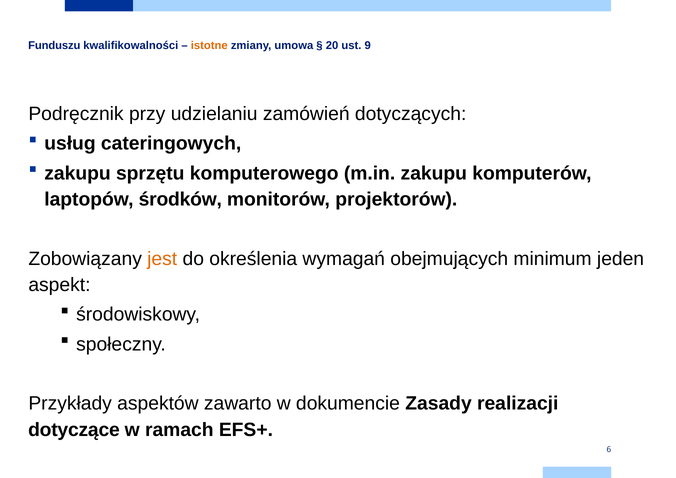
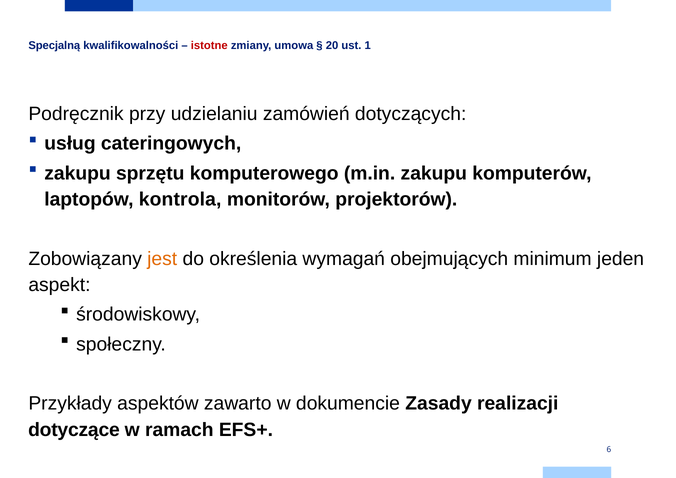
Funduszu: Funduszu -> Specjalną
istotne colour: orange -> red
9: 9 -> 1
środków: środków -> kontrola
